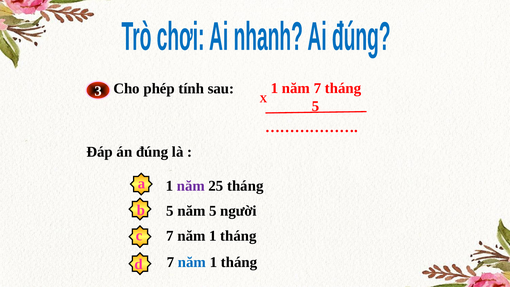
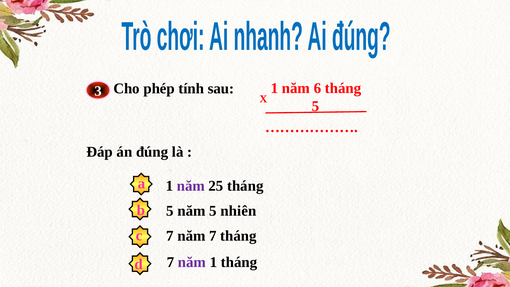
năm 7: 7 -> 6
người: người -> nhiên
1 at (213, 236): 1 -> 7
năm at (192, 262) colour: blue -> purple
